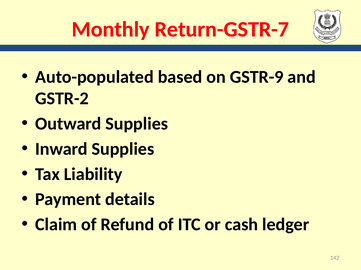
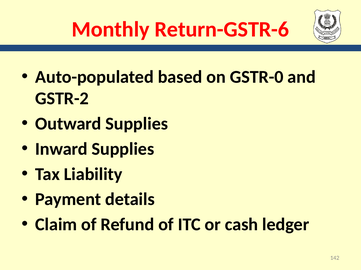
Return-GSTR-7: Return-GSTR-7 -> Return-GSTR-6
GSTR-9: GSTR-9 -> GSTR-0
